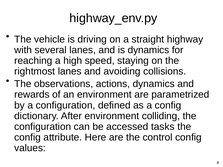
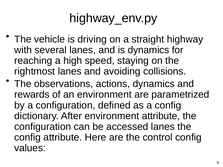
environment colliding: colliding -> attribute
accessed tasks: tasks -> lanes
